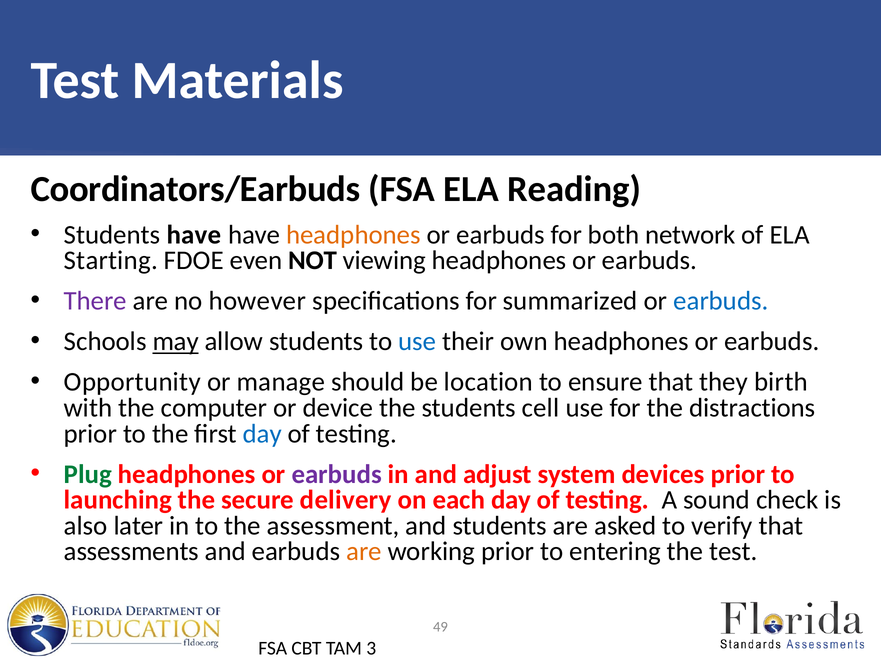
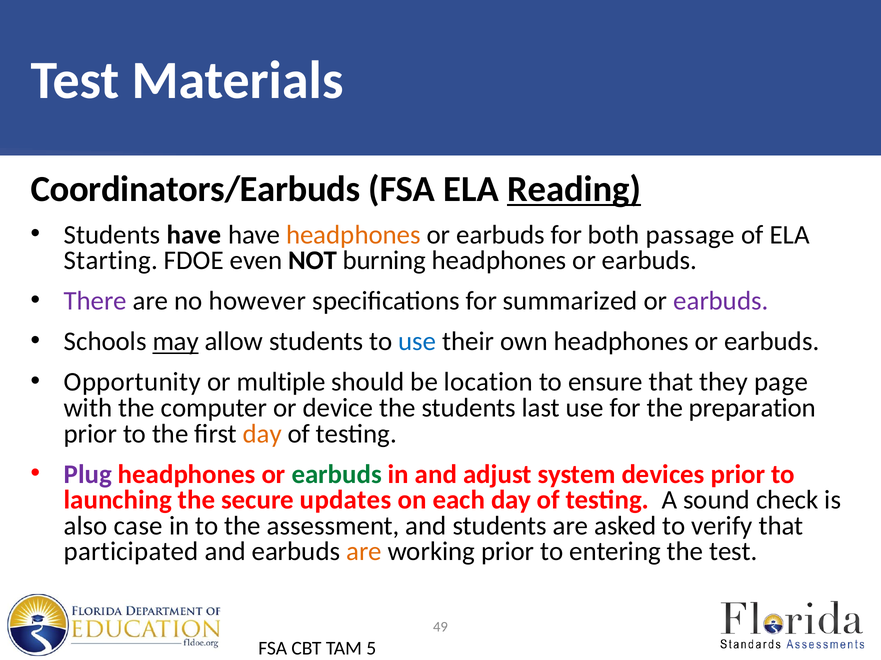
Reading underline: none -> present
network: network -> passage
viewing: viewing -> burning
earbuds at (721, 301) colour: blue -> purple
manage: manage -> multiple
birth: birth -> page
cell: cell -> last
distractions: distractions -> preparation
day at (262, 434) colour: blue -> orange
Plug colour: green -> purple
earbuds at (337, 475) colour: purple -> green
delivery: delivery -> updates
later: later -> case
assessments: assessments -> participated
3: 3 -> 5
